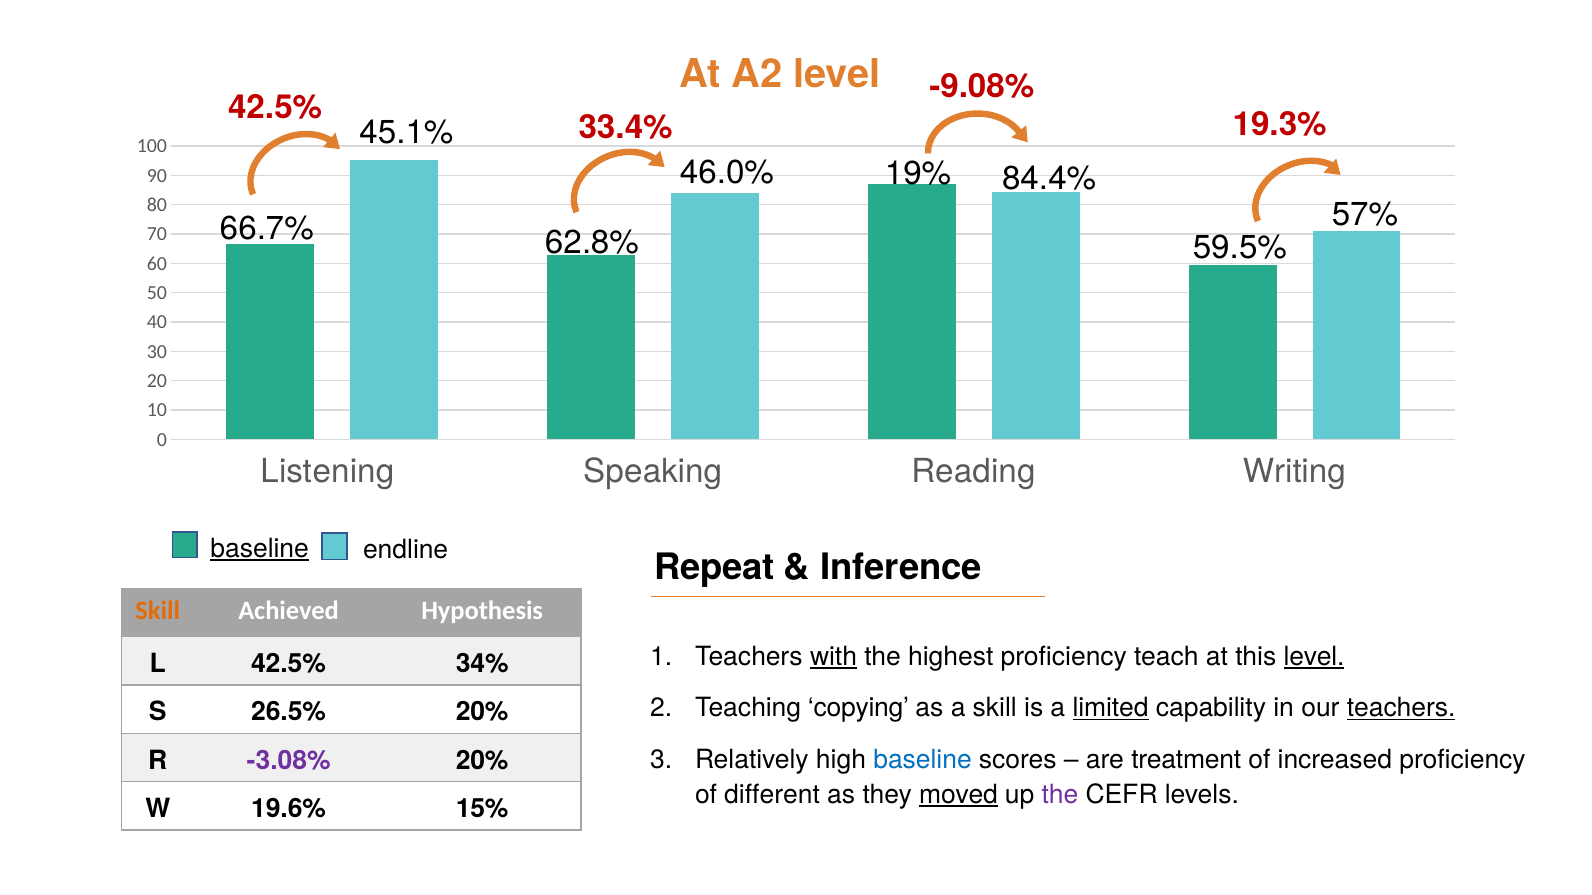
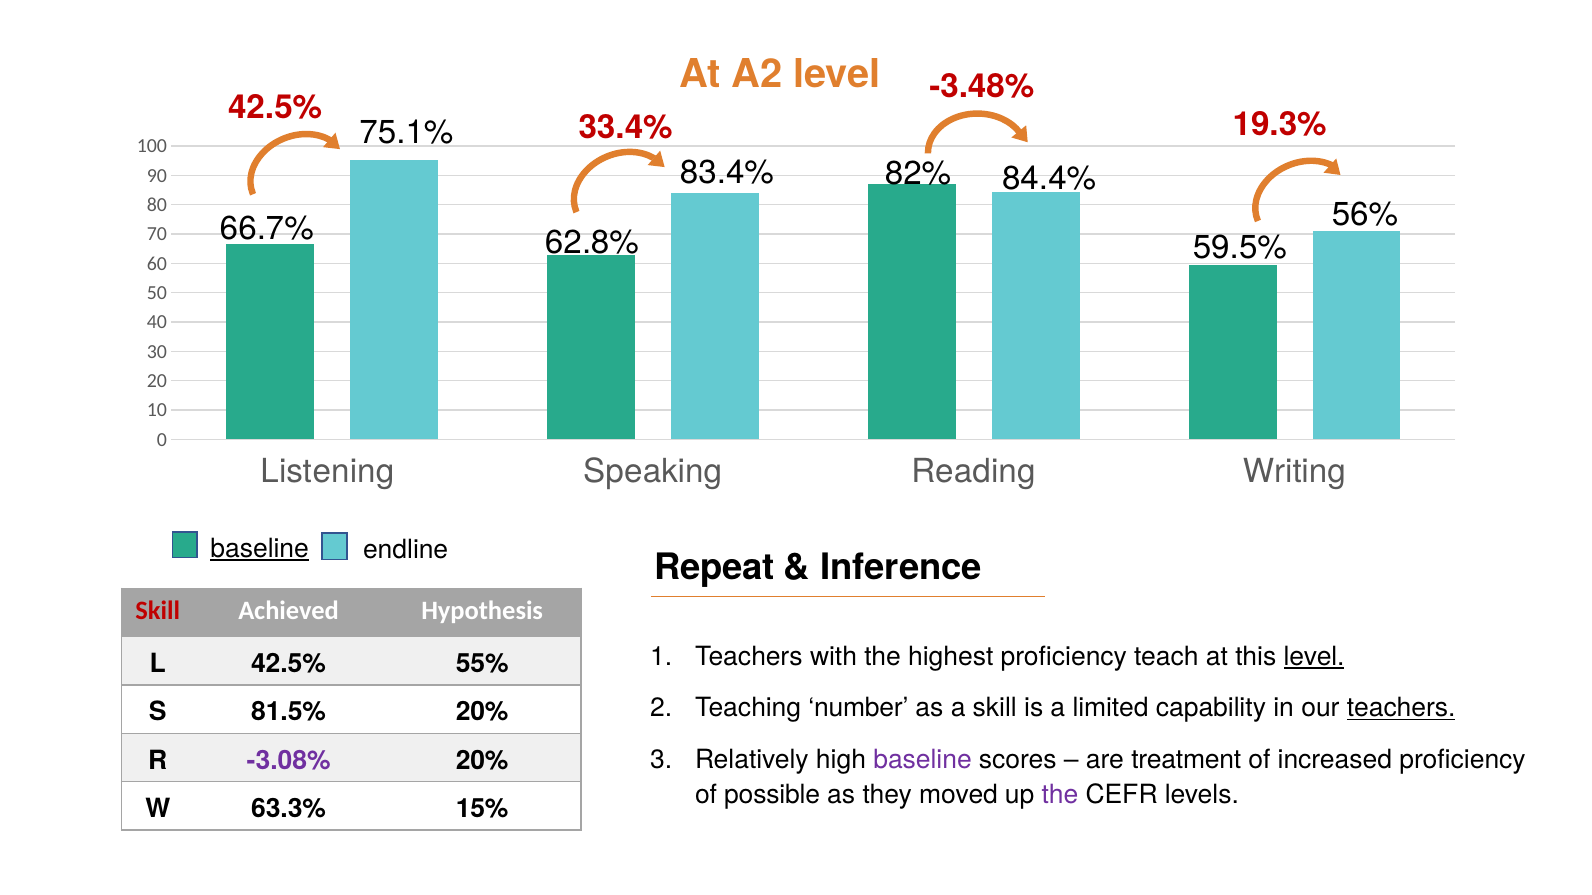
-9.08%: -9.08% -> -3.48%
45.1%: 45.1% -> 75.1%
46.0%: 46.0% -> 83.4%
19%: 19% -> 82%
57%: 57% -> 56%
Skill at (158, 611) colour: orange -> red
with underline: present -> none
34%: 34% -> 55%
copying: copying -> number
limited underline: present -> none
26.5%: 26.5% -> 81.5%
baseline at (923, 760) colour: blue -> purple
different: different -> possible
moved underline: present -> none
19.6%: 19.6% -> 63.3%
